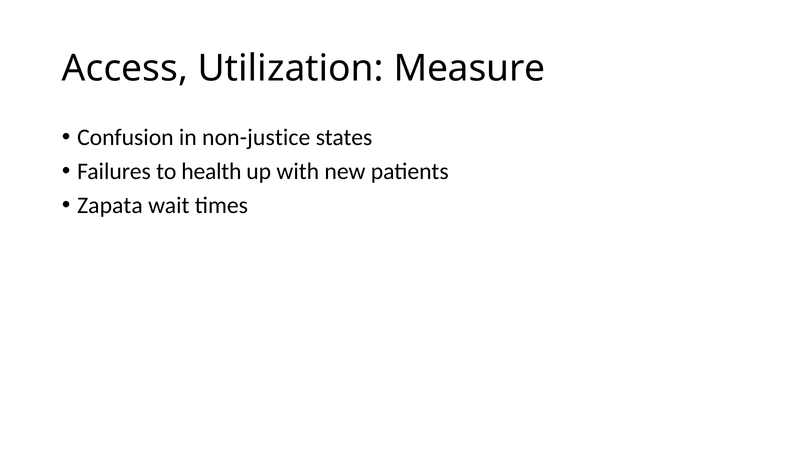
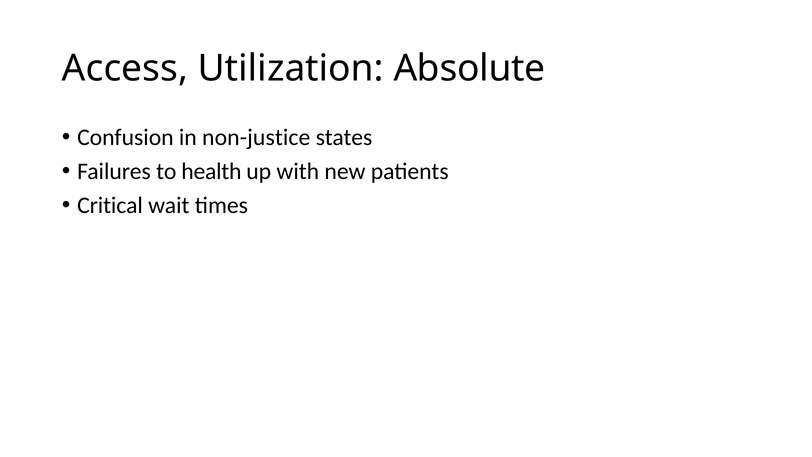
Measure: Measure -> Absolute
Zapata: Zapata -> Critical
